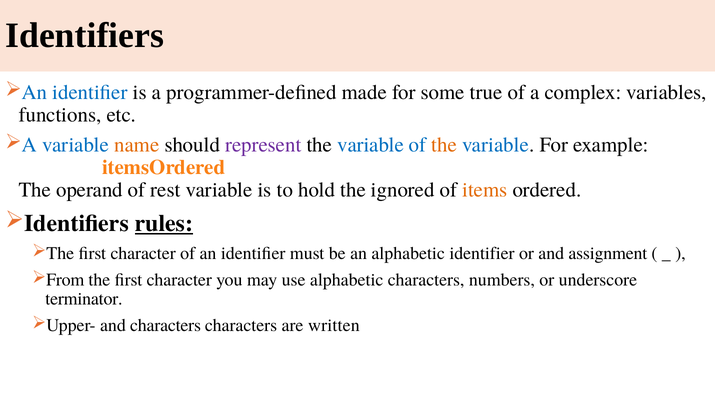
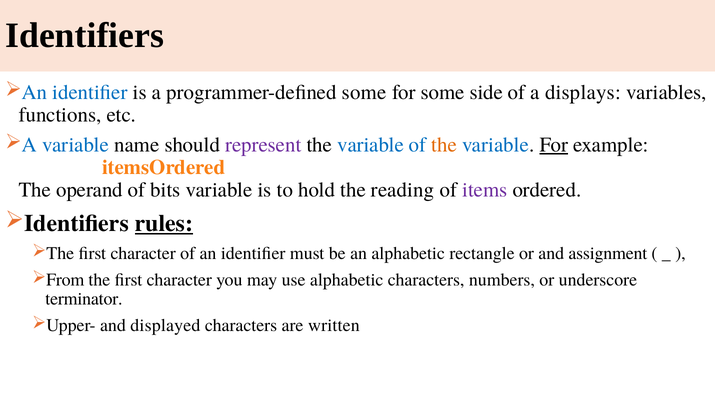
programmer-defined made: made -> some
true: true -> side
complex: complex -> displays
name colour: orange -> black
For at (554, 145) underline: none -> present
rest: rest -> bits
ignored: ignored -> reading
items colour: orange -> purple
alphabetic identifier: identifier -> rectangle
and characters: characters -> displayed
